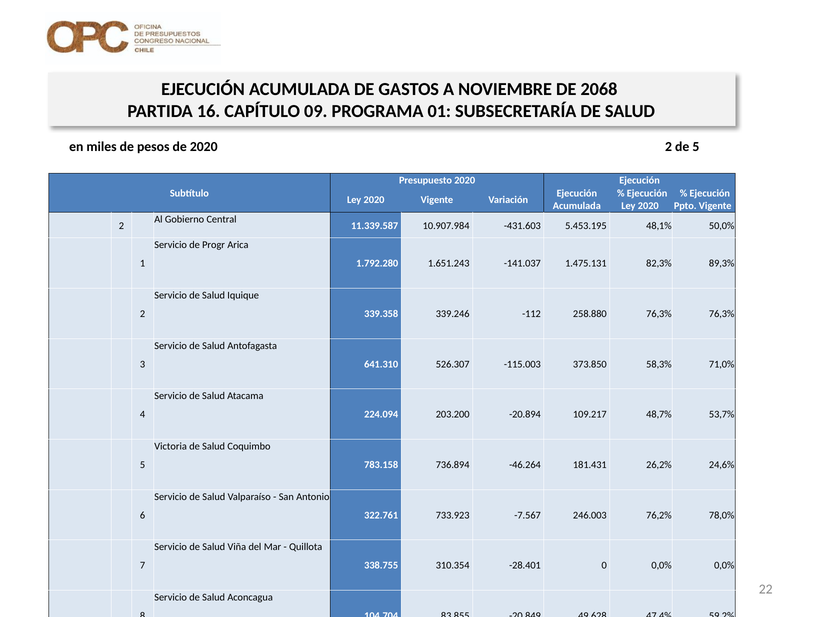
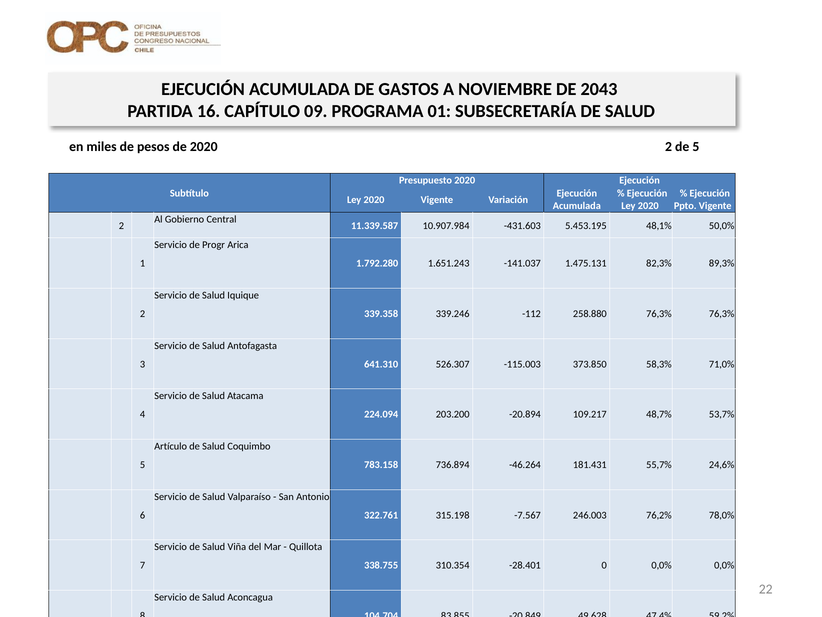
2068: 2068 -> 2043
Victoria: Victoria -> Artículo
26,2%: 26,2% -> 55,7%
733.923: 733.923 -> 315.198
